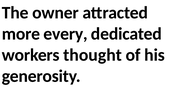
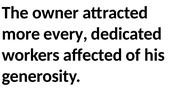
thought: thought -> affected
